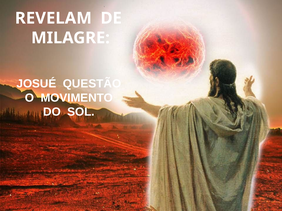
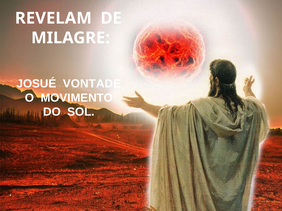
QUESTÃO: QUESTÃO -> VONTADE
